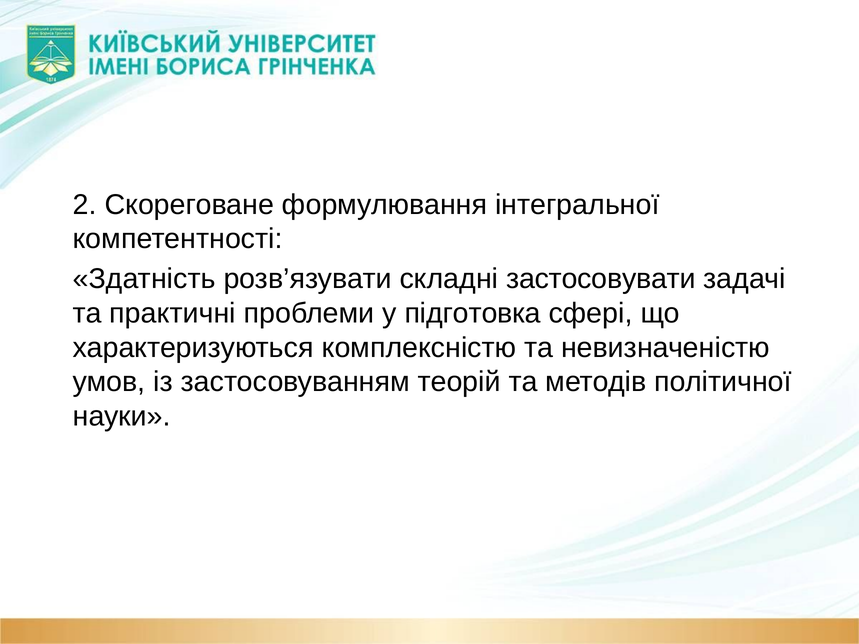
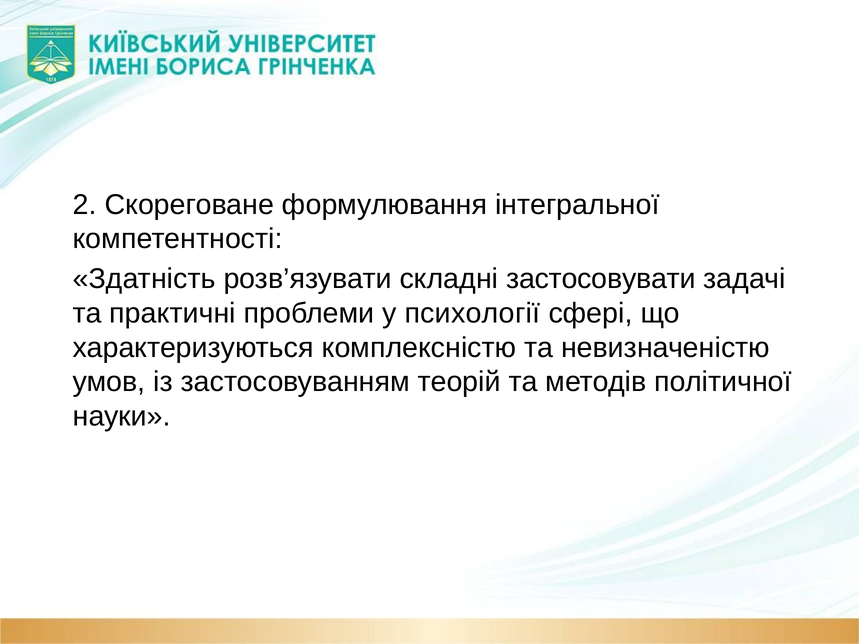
підготовка: підготовка -> психології
